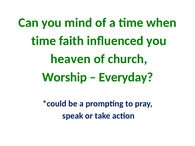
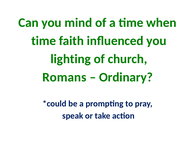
heaven: heaven -> lighting
Worship: Worship -> Romans
Everyday: Everyday -> Ordinary
